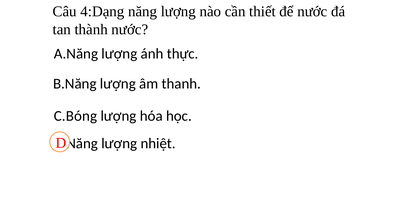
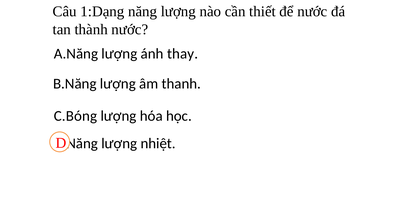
4:Dạng: 4:Dạng -> 1:Dạng
thực: thực -> thay
